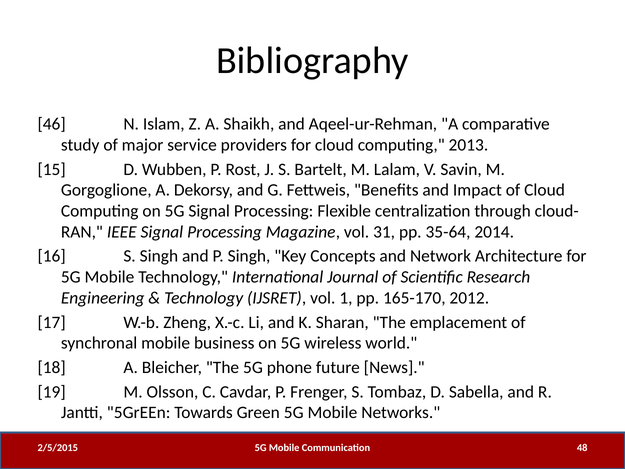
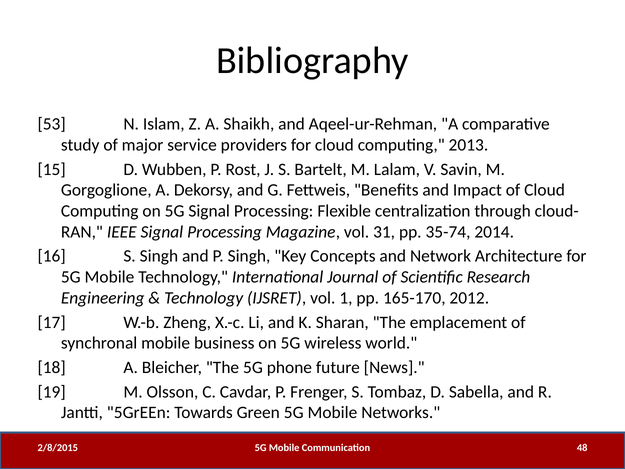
46: 46 -> 53
35-64: 35-64 -> 35-74
2/5/2015: 2/5/2015 -> 2/8/2015
